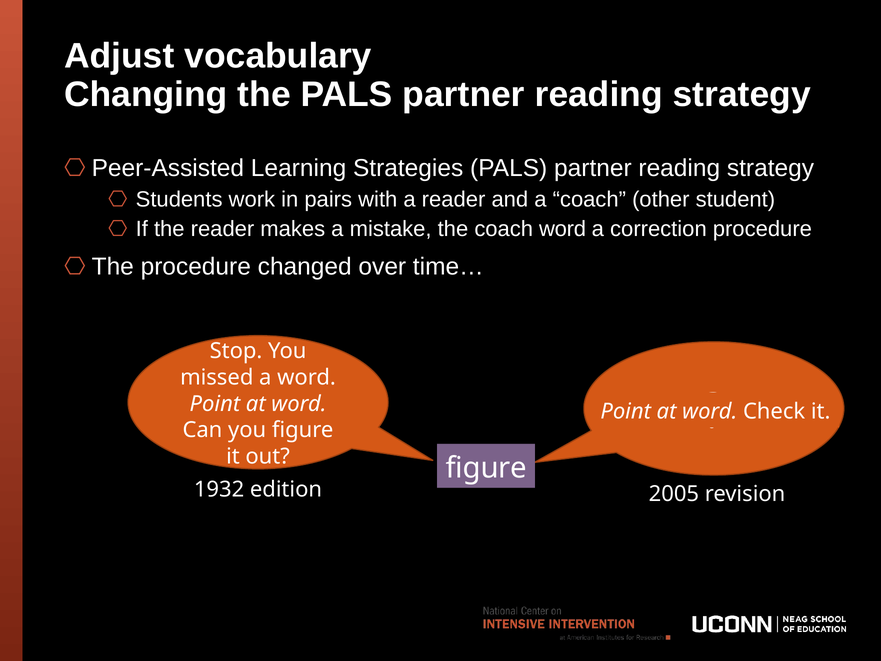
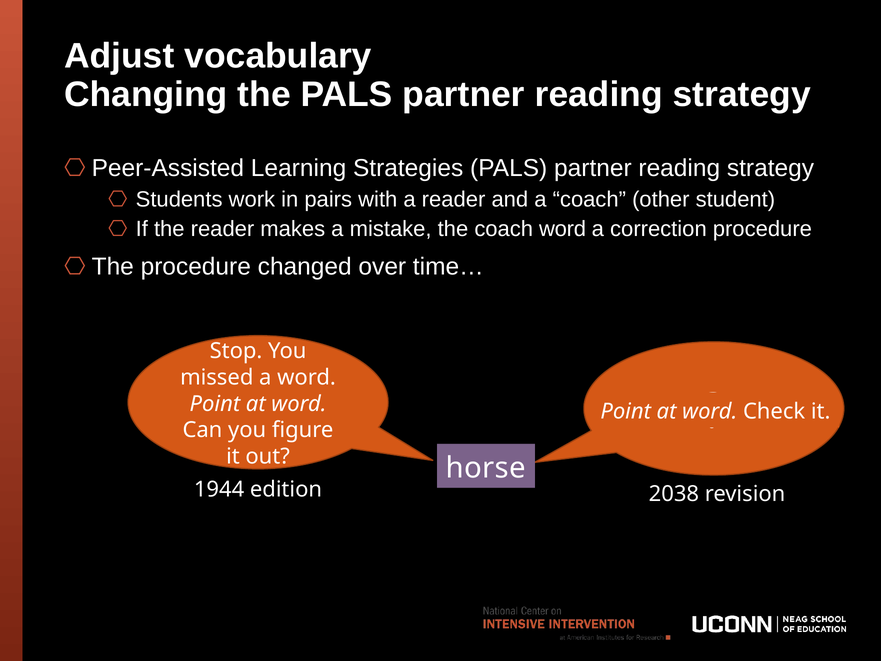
figure at (486, 468): figure -> horse
1932: 1932 -> 1944
2005: 2005 -> 2038
